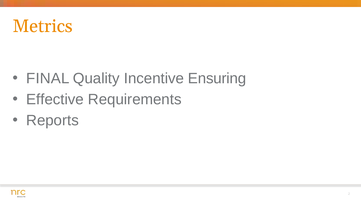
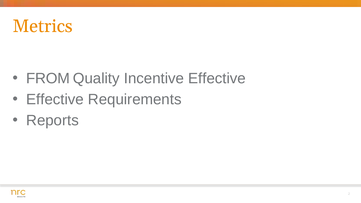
FINAL: FINAL -> FROM
Incentive Ensuring: Ensuring -> Effective
